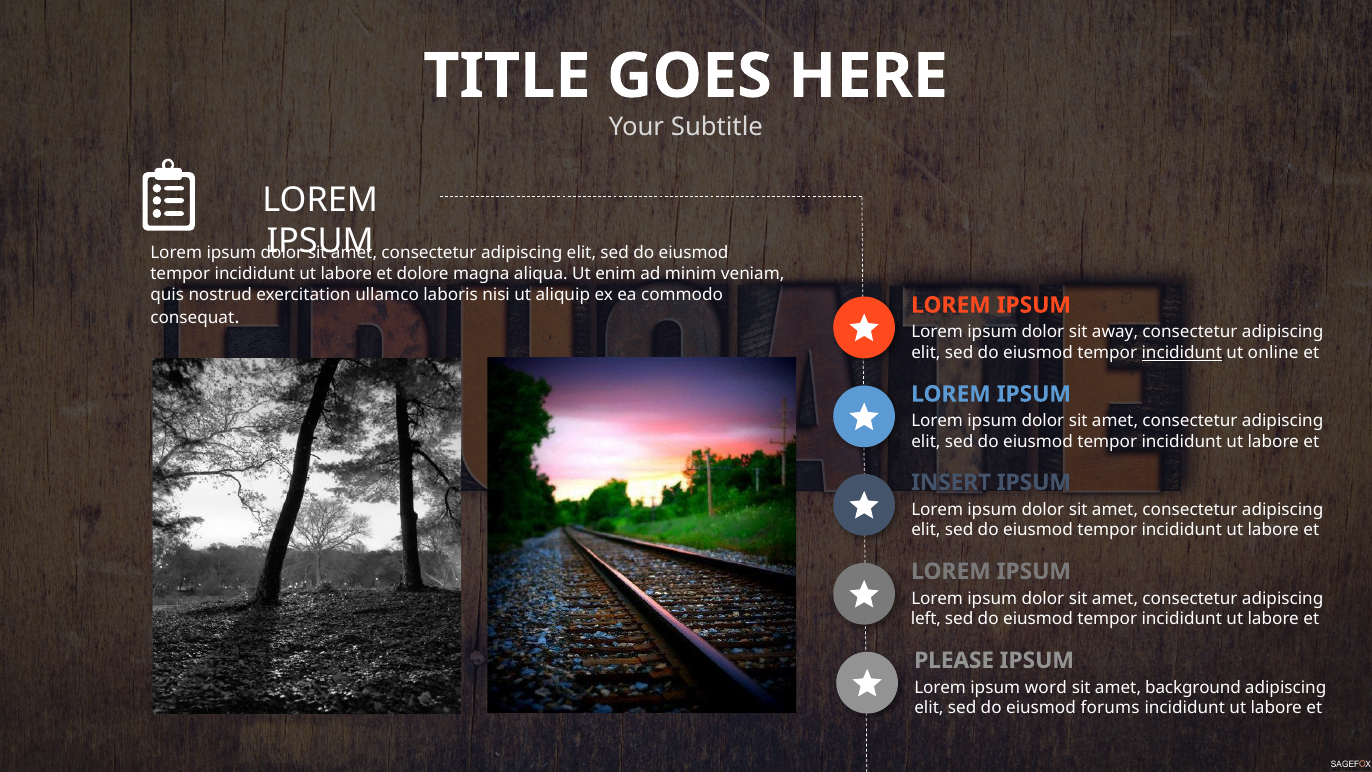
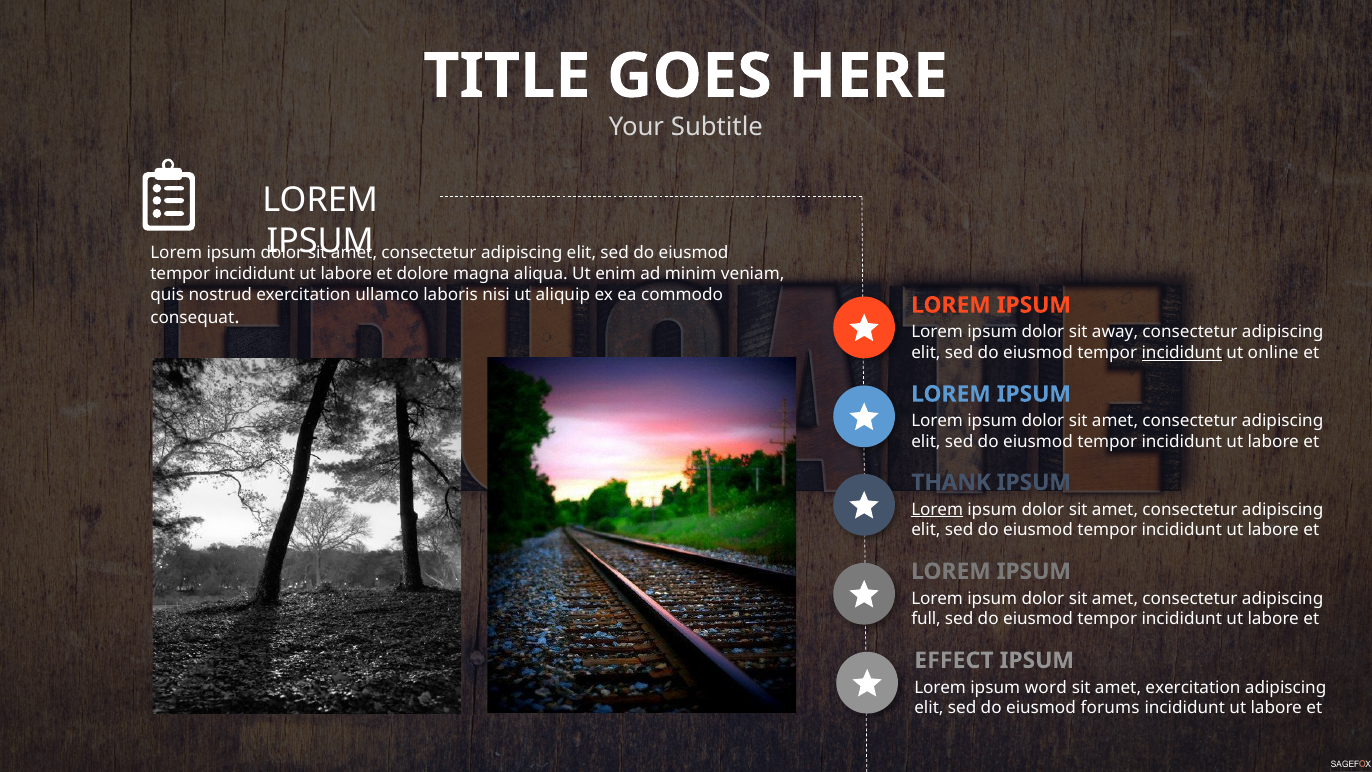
INSERT: INSERT -> THANK
Lorem at (937, 509) underline: none -> present
left: left -> full
PLEASE: PLEASE -> EFFECT
amet background: background -> exercitation
